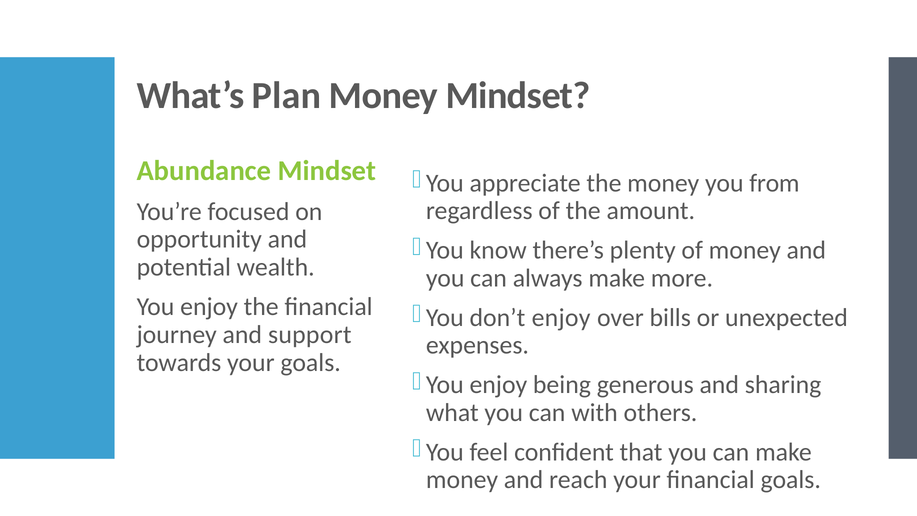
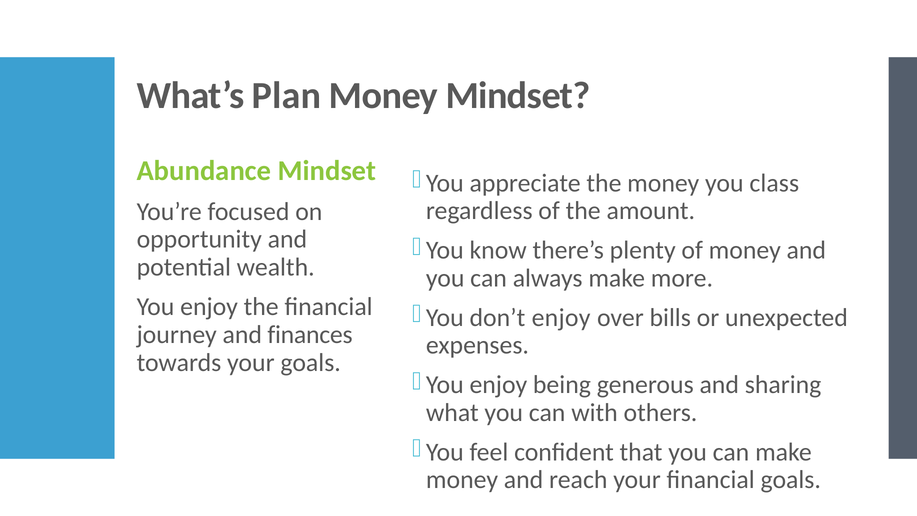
from: from -> class
support: support -> finances
